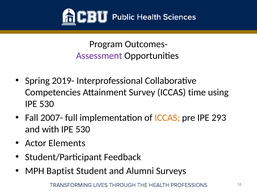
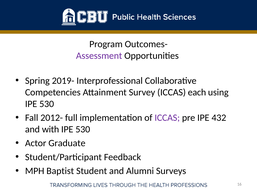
time: time -> each
2007-: 2007- -> 2012-
ICCAS at (167, 118) colour: orange -> purple
293: 293 -> 432
Elements: Elements -> Graduate
